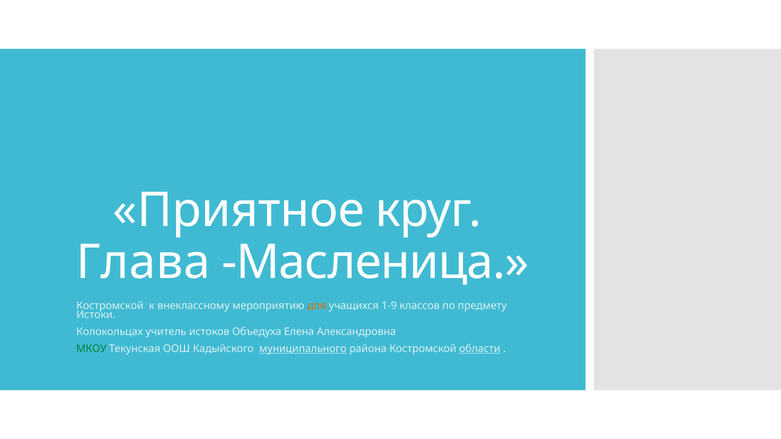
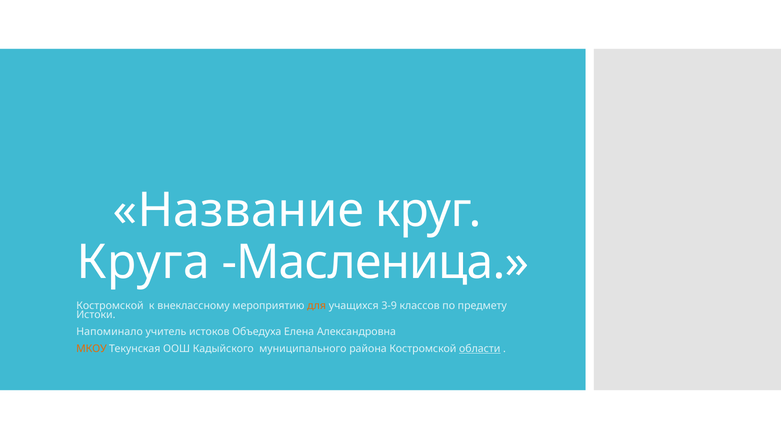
Приятное: Приятное -> Название
Глава: Глава -> Круга
1-9: 1-9 -> 3-9
Колокольцах: Колокольцах -> Напоминало
МКОУ colour: green -> orange
муниципального underline: present -> none
